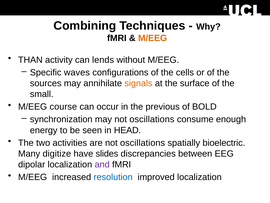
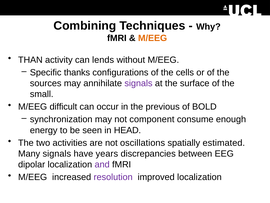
waves: waves -> thanks
signals at (138, 83) colour: orange -> purple
course: course -> difficult
may not oscillations: oscillations -> component
bioelectric: bioelectric -> estimated
Many digitize: digitize -> signals
slides: slides -> years
resolution colour: blue -> purple
